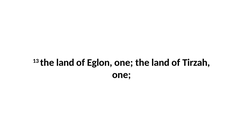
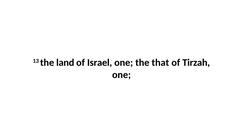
Eglon: Eglon -> Israel
one the land: land -> that
